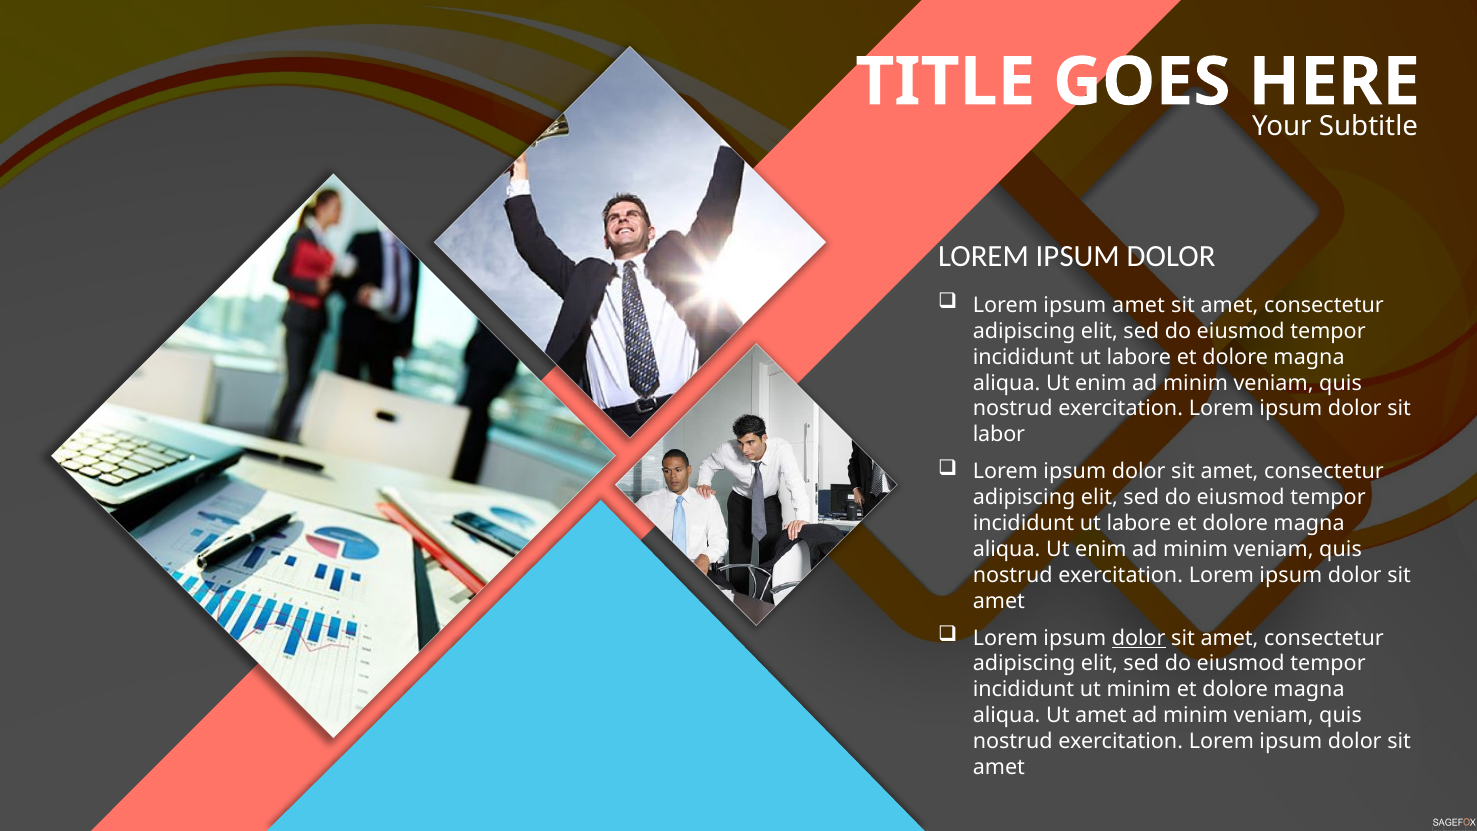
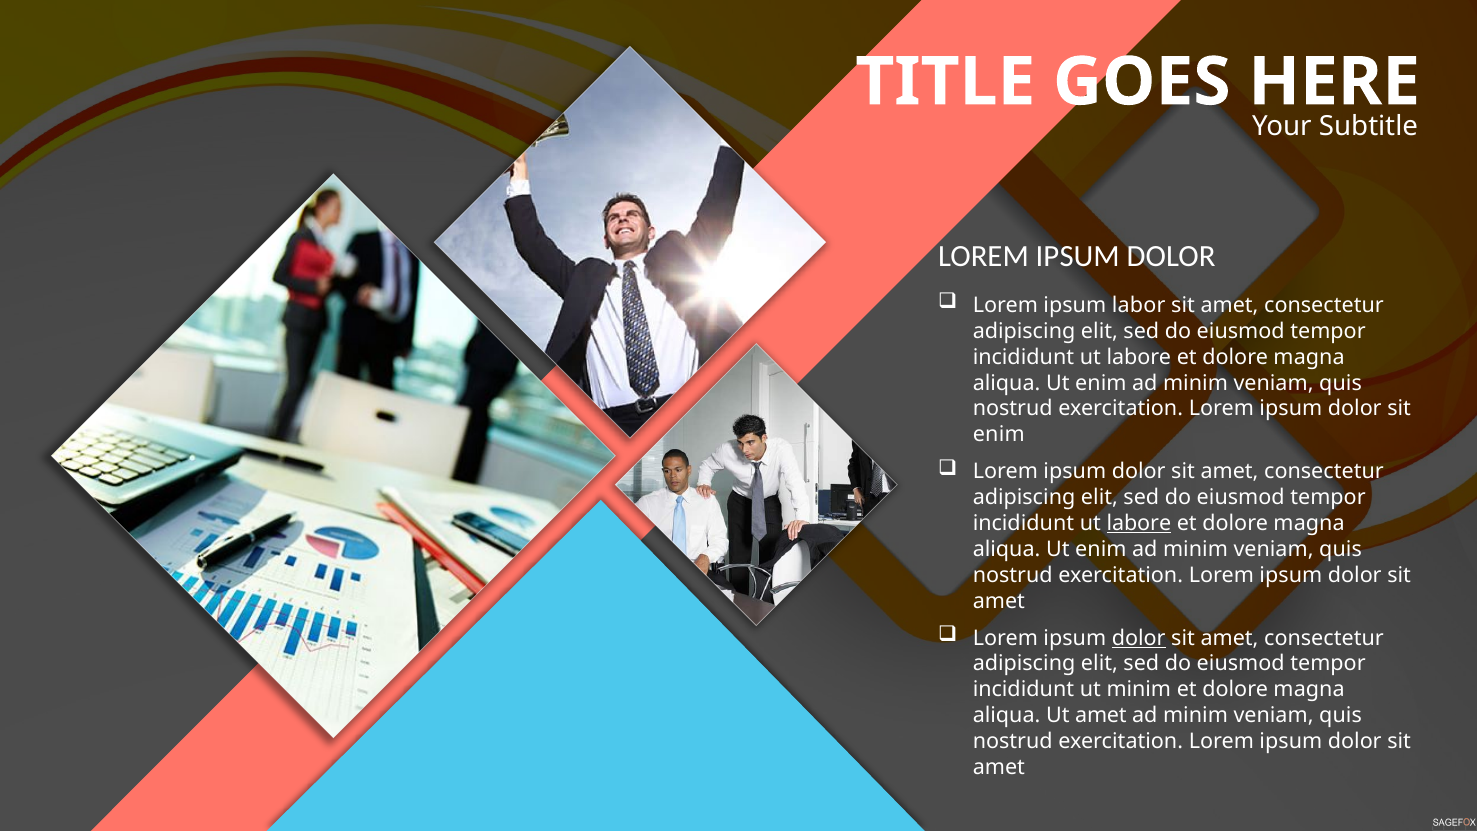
ipsum amet: amet -> labor
labor at (999, 435): labor -> enim
labore at (1139, 523) underline: none -> present
